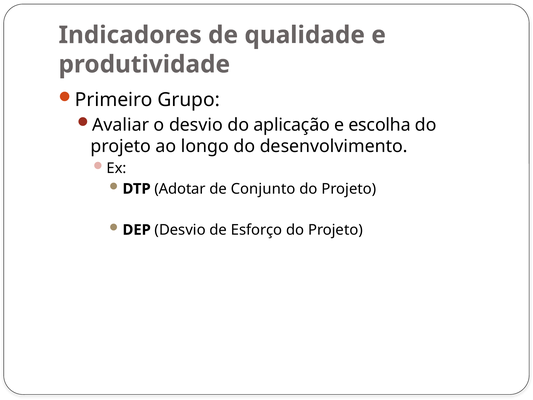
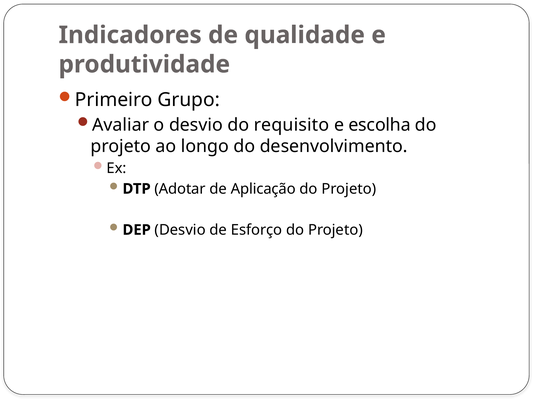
aplicação: aplicação -> requisito
Conjunto: Conjunto -> Aplicação
